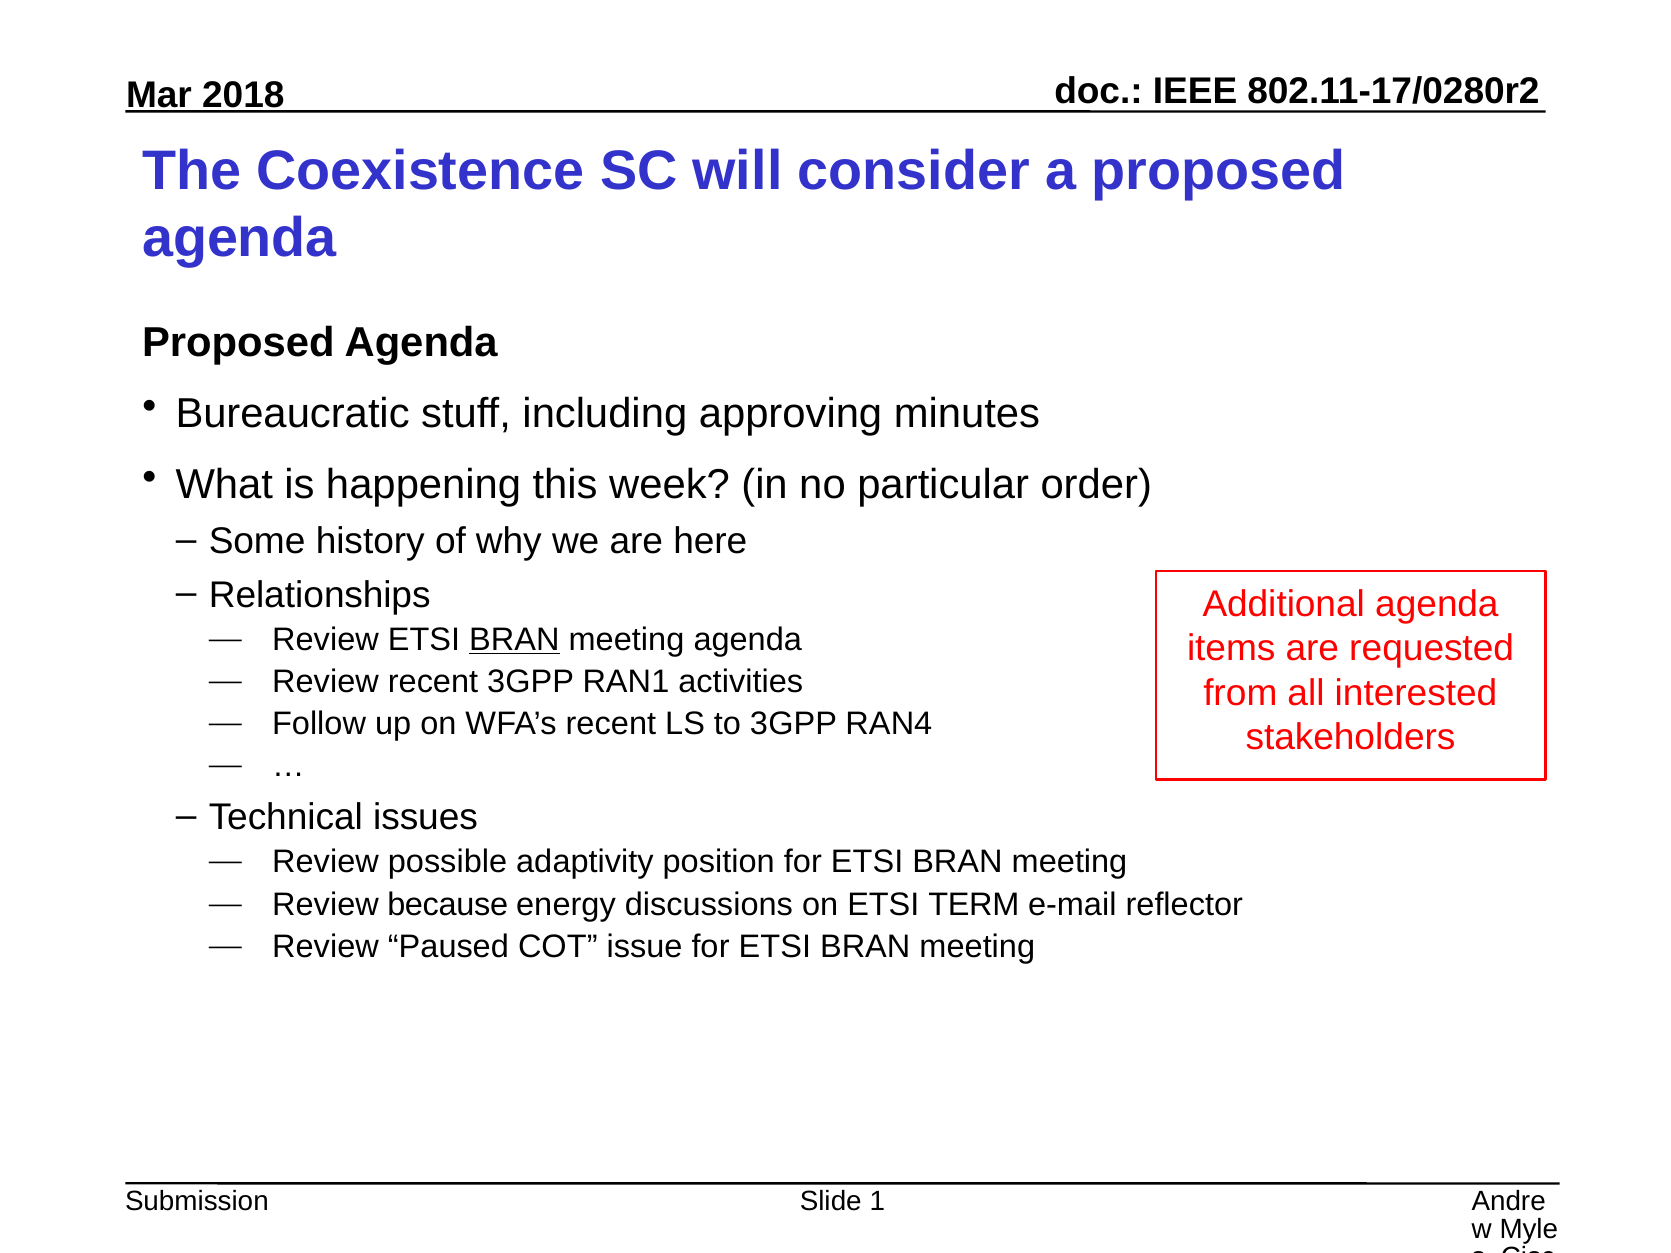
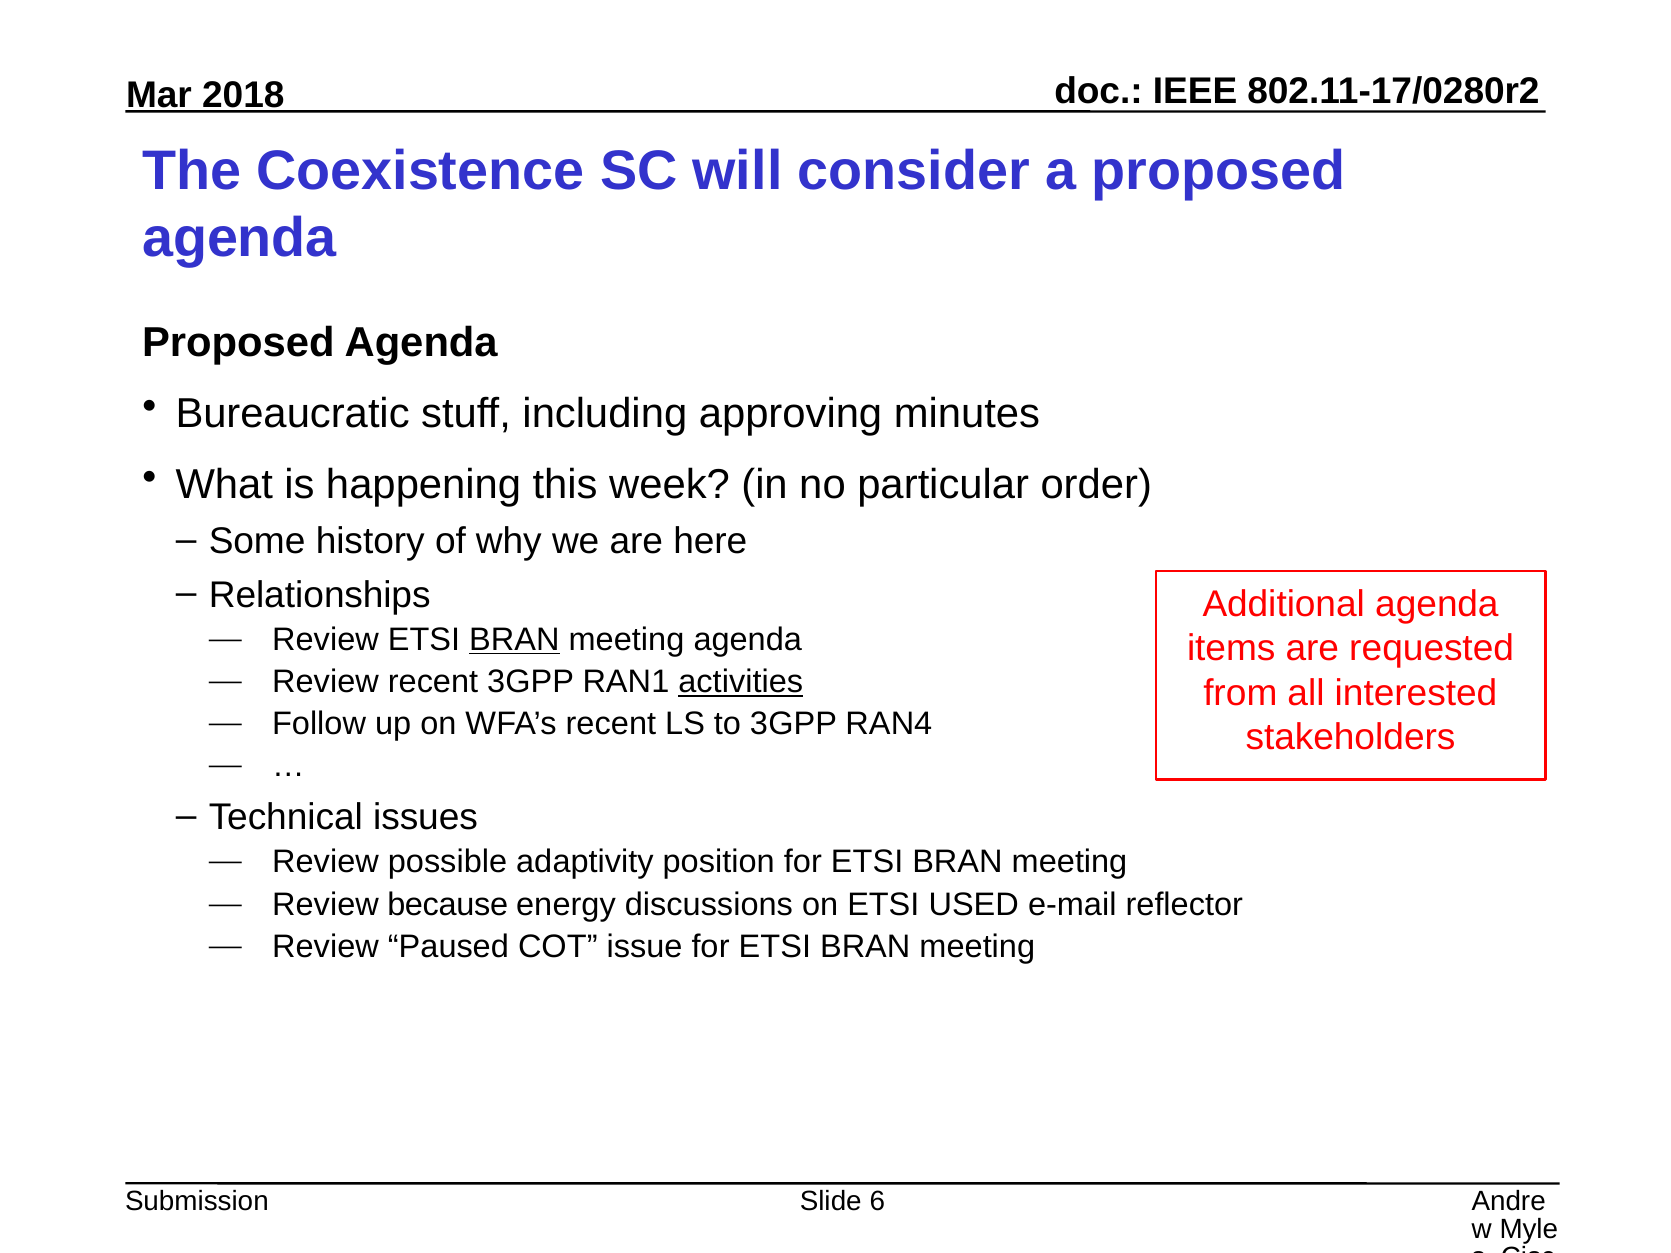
activities underline: none -> present
TERM: TERM -> USED
1: 1 -> 6
